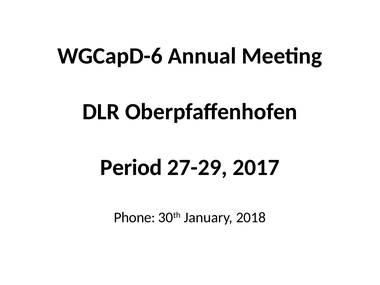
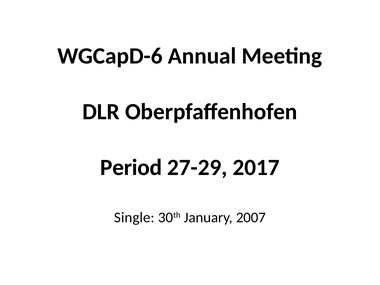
Phone: Phone -> Single
2018: 2018 -> 2007
